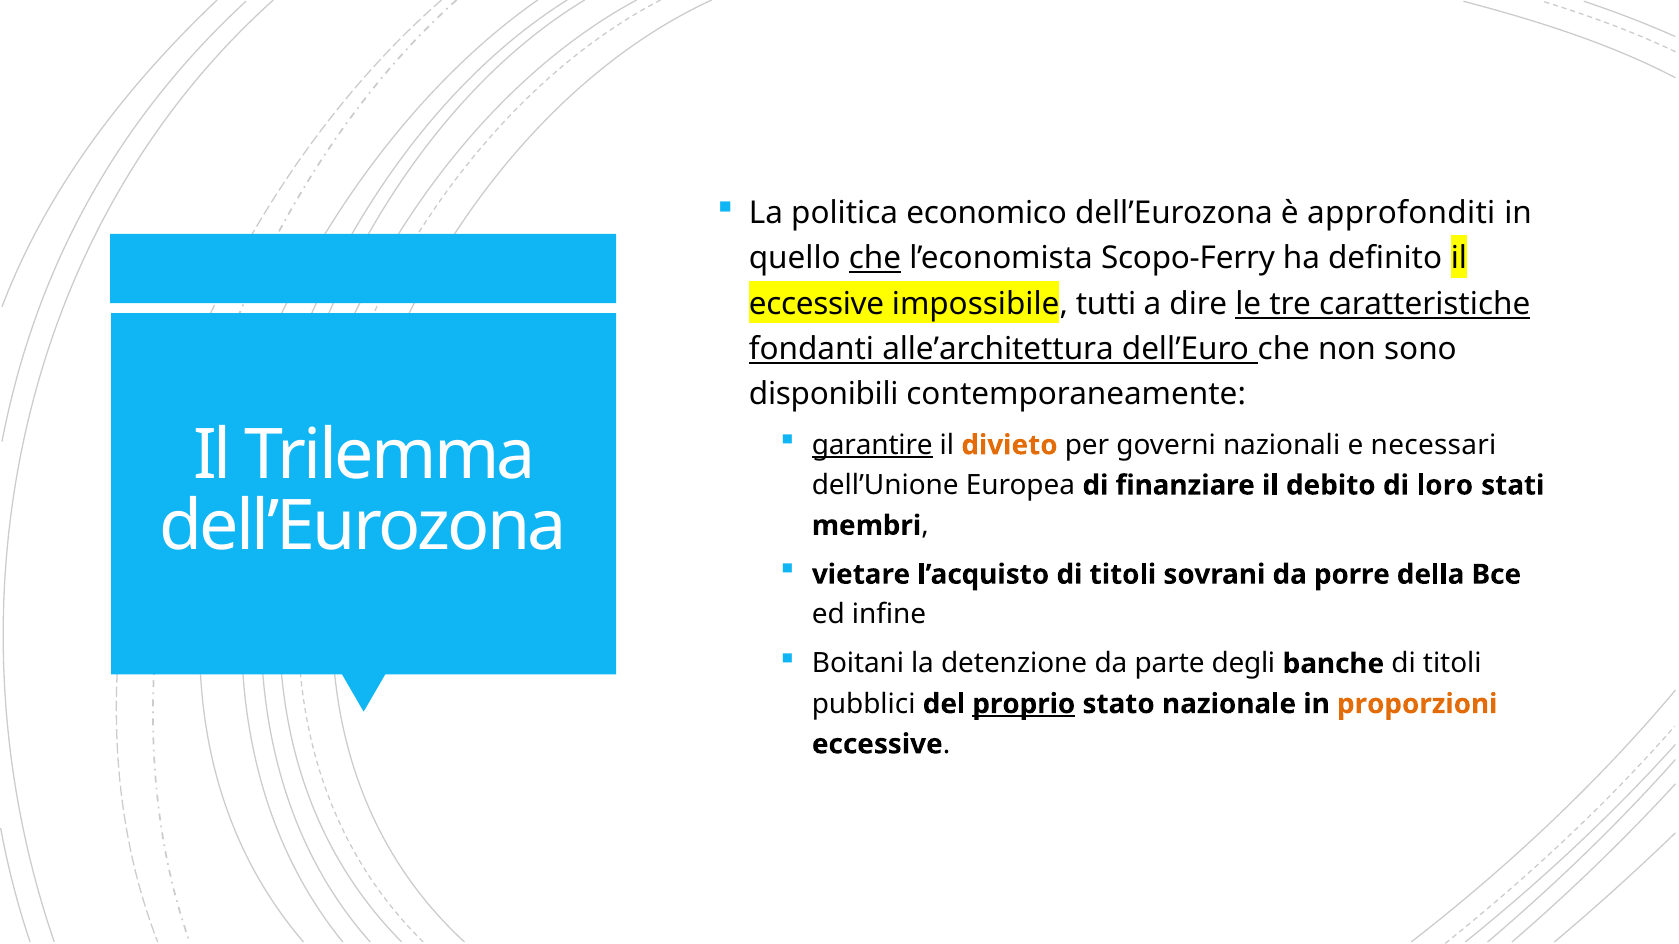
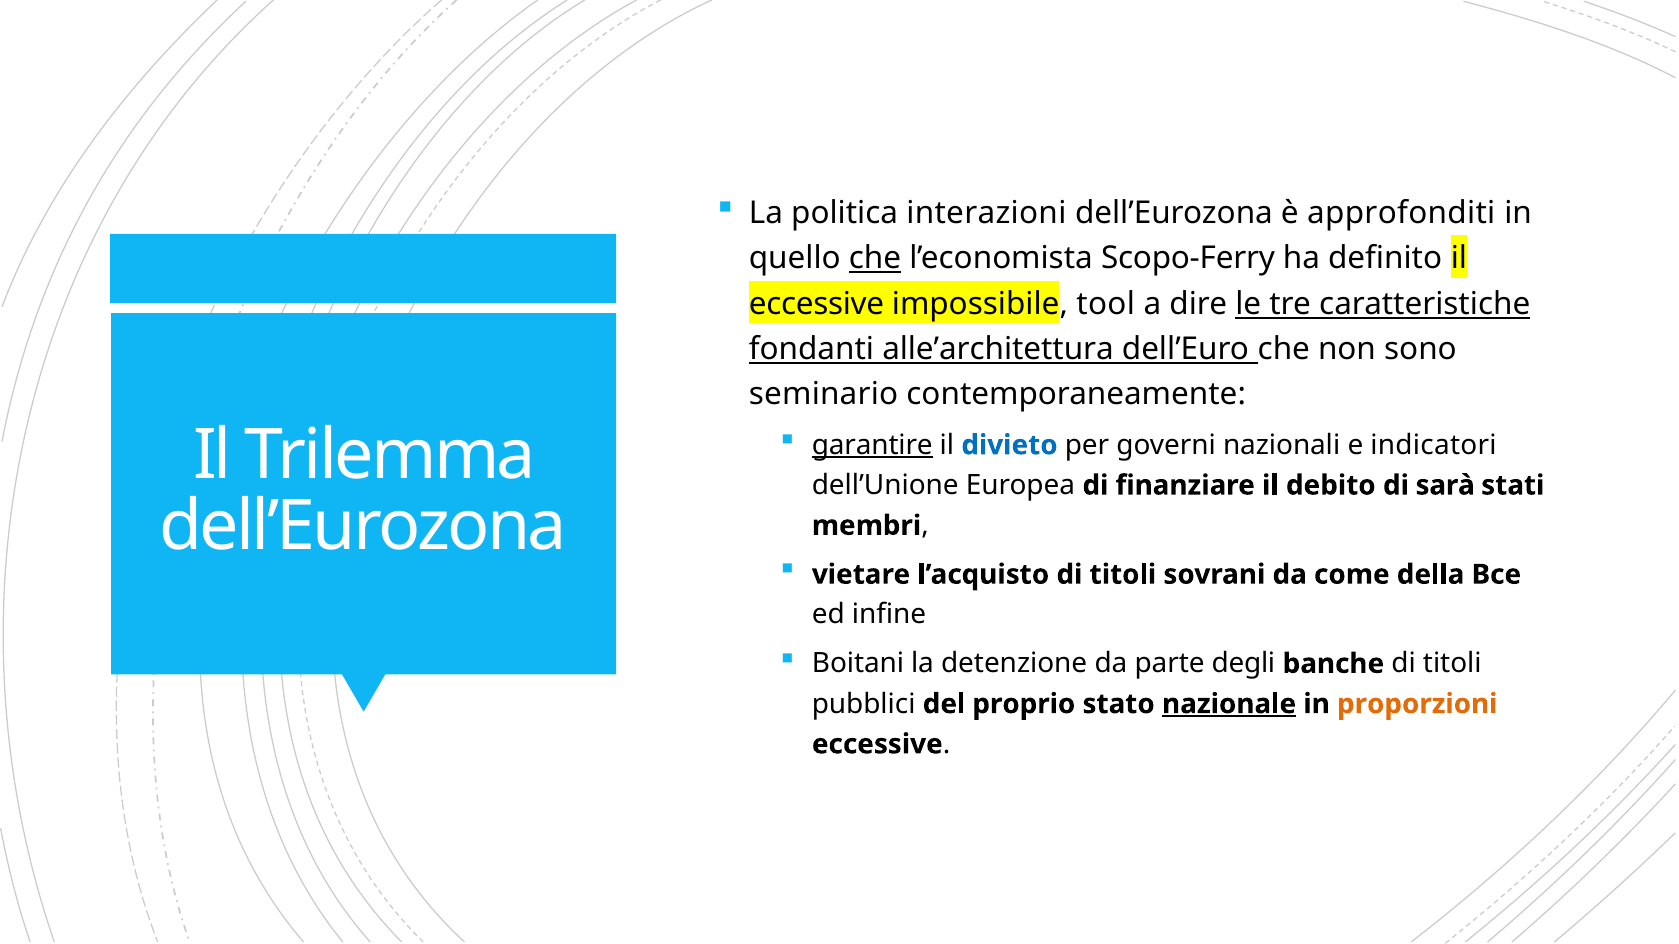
economico: economico -> interazioni
tutti: tutti -> tool
disponibili: disponibili -> seminario
divieto colour: orange -> blue
necessari: necessari -> indicatori
loro: loro -> sarà
porre: porre -> come
proprio underline: present -> none
nazionale underline: none -> present
